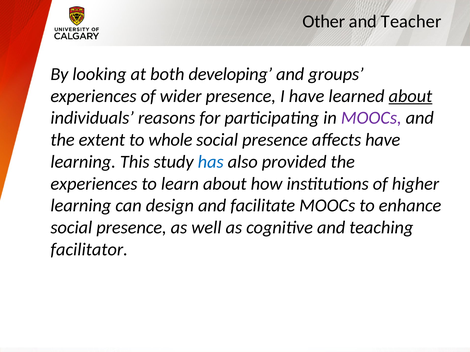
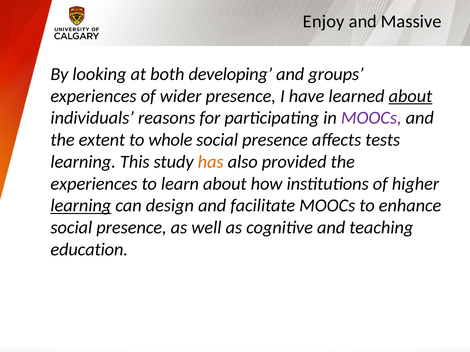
Other: Other -> Enjoy
Teacher: Teacher -> Massive
affects have: have -> tests
has colour: blue -> orange
learning at (81, 206) underline: none -> present
facilitator: facilitator -> education
